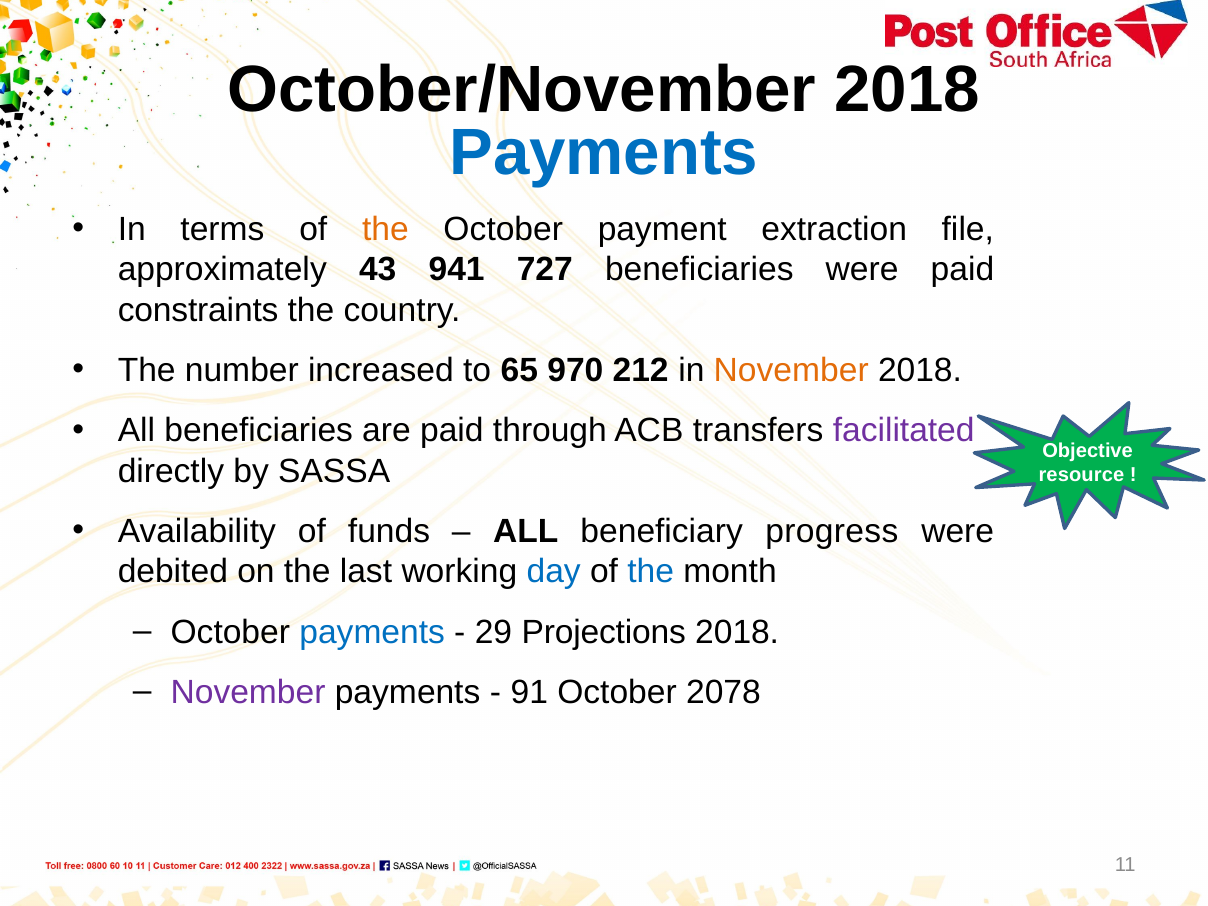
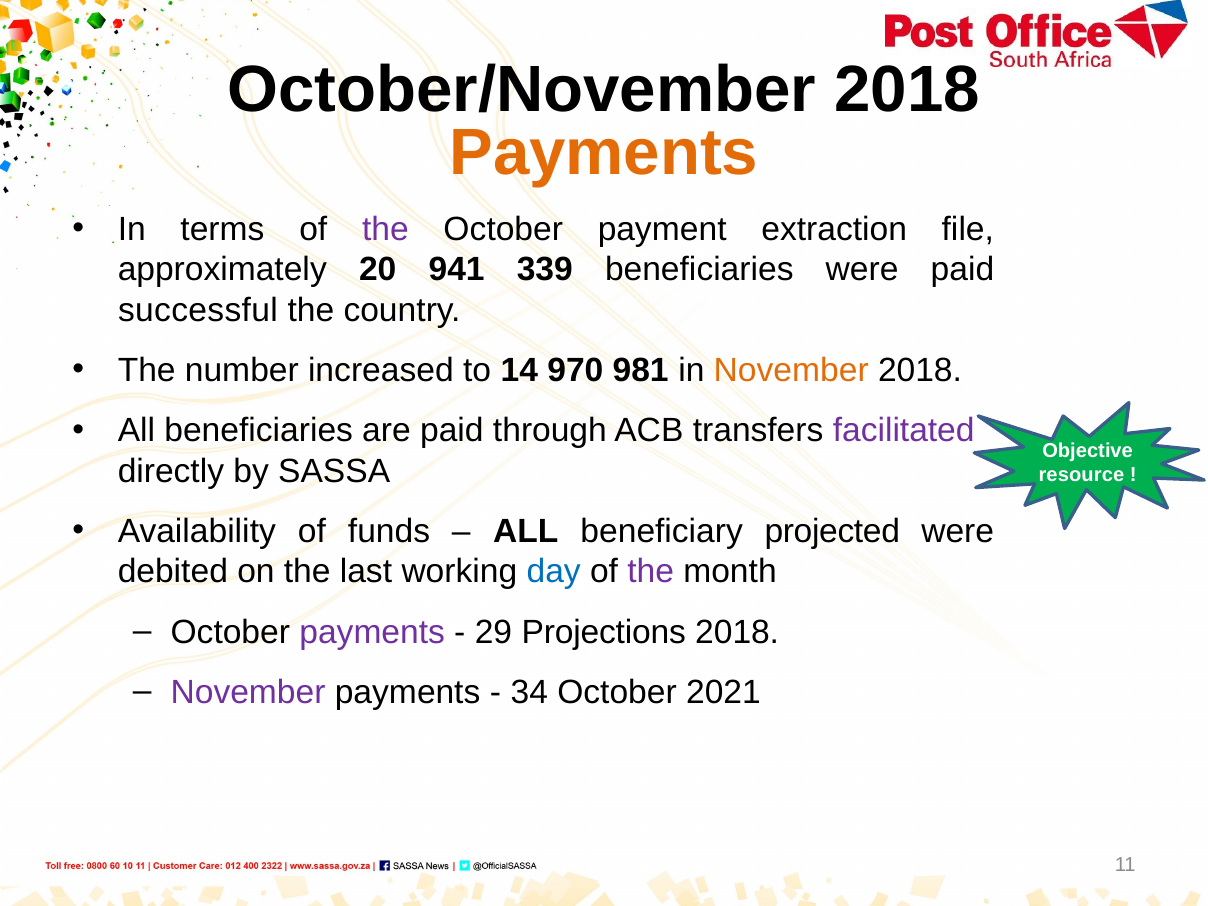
Payments at (604, 153) colour: blue -> orange
the at (385, 229) colour: orange -> purple
43: 43 -> 20
727: 727 -> 339
constraints: constraints -> successful
65: 65 -> 14
212: 212 -> 981
progress: progress -> projected
the at (651, 572) colour: blue -> purple
payments at (372, 632) colour: blue -> purple
91: 91 -> 34
2078: 2078 -> 2021
